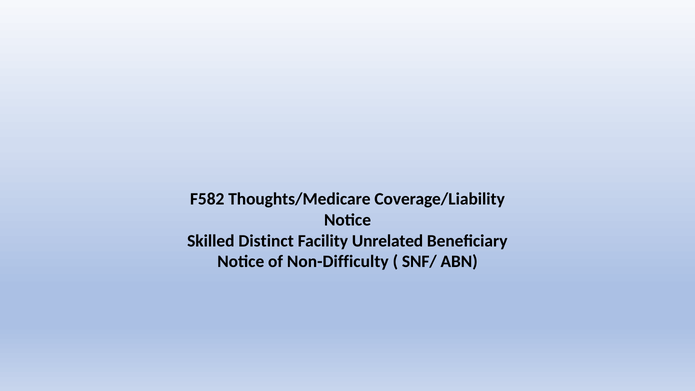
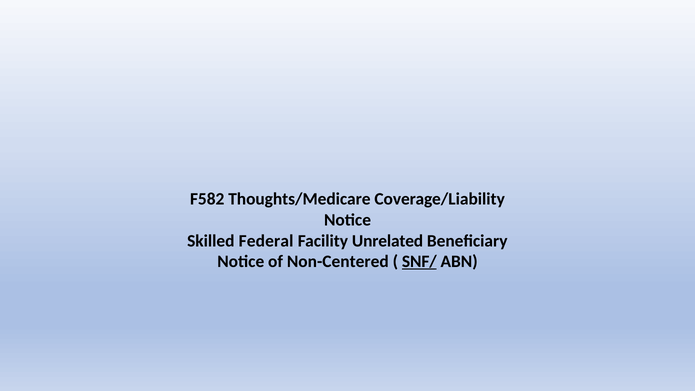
Distinct: Distinct -> Federal
Non-Difficulty: Non-Difficulty -> Non-Centered
SNF/ underline: none -> present
